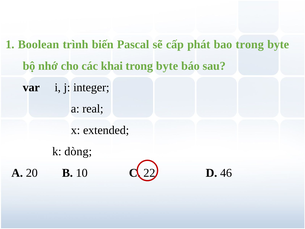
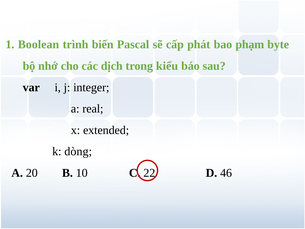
bao trong: trong -> phạm
khai: khai -> dịch
byte at (167, 66): byte -> kiểu
